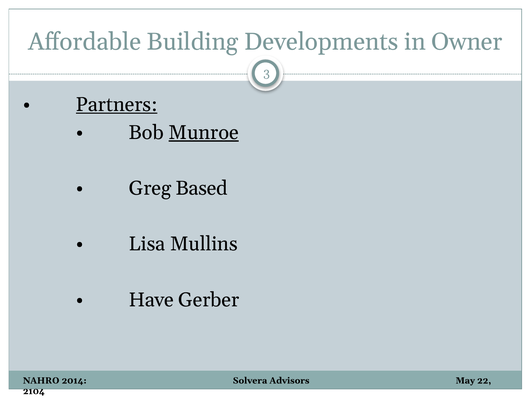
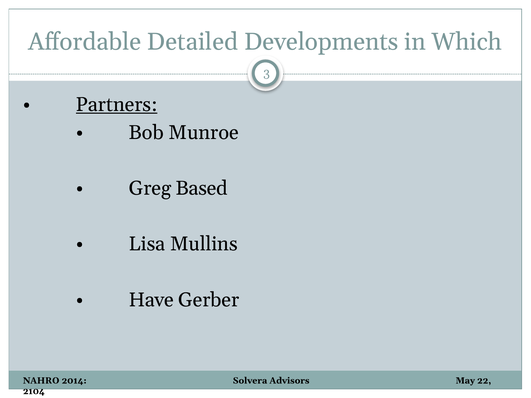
Building: Building -> Detailed
Owner: Owner -> Which
Munroe underline: present -> none
